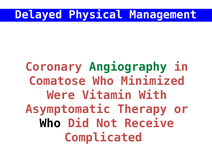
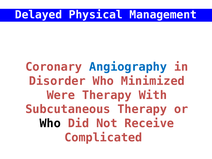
Angiography colour: green -> blue
Comatose: Comatose -> Disorder
Were Vitamin: Vitamin -> Therapy
Asymptomatic: Asymptomatic -> Subcutaneous
